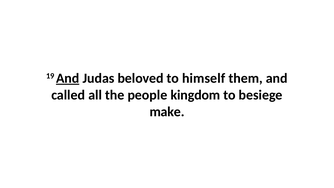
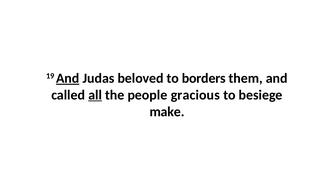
himself: himself -> borders
all underline: none -> present
kingdom: kingdom -> gracious
